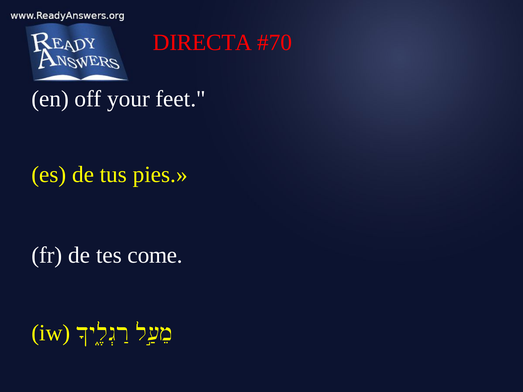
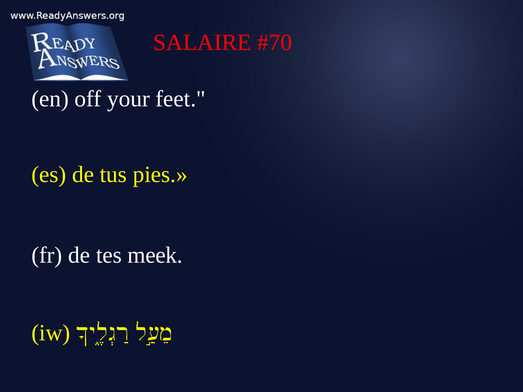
DIRECTA: DIRECTA -> SALAIRE
come: come -> meek
